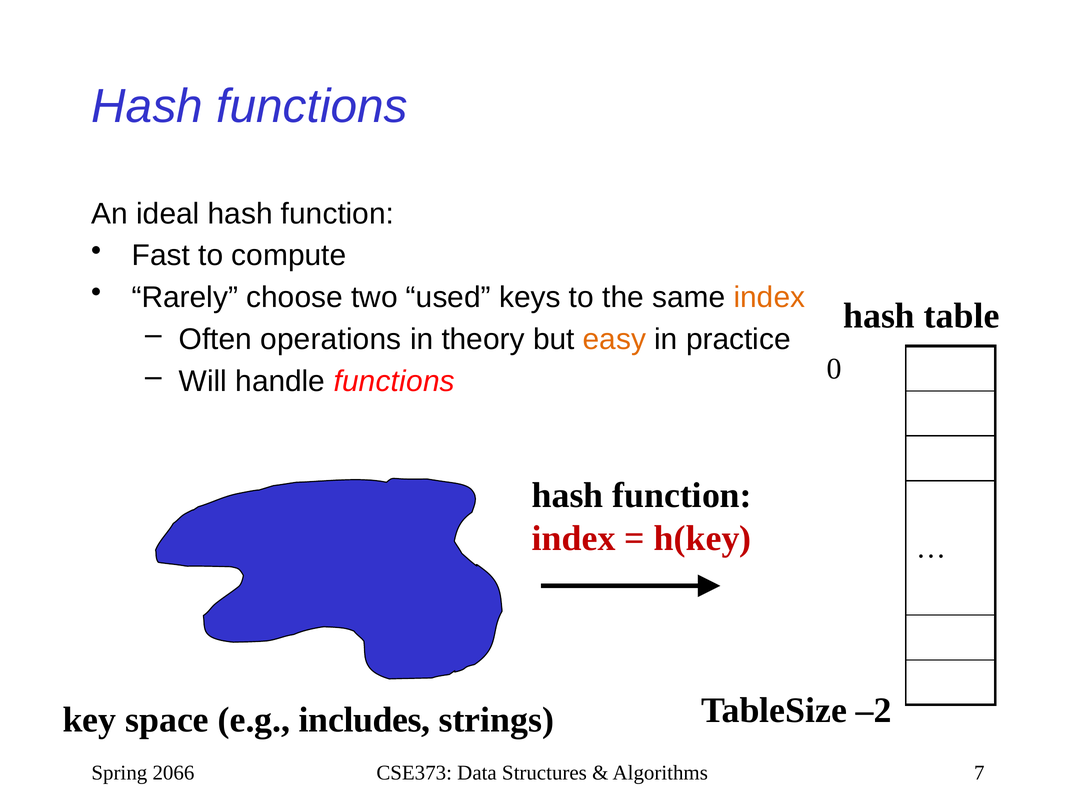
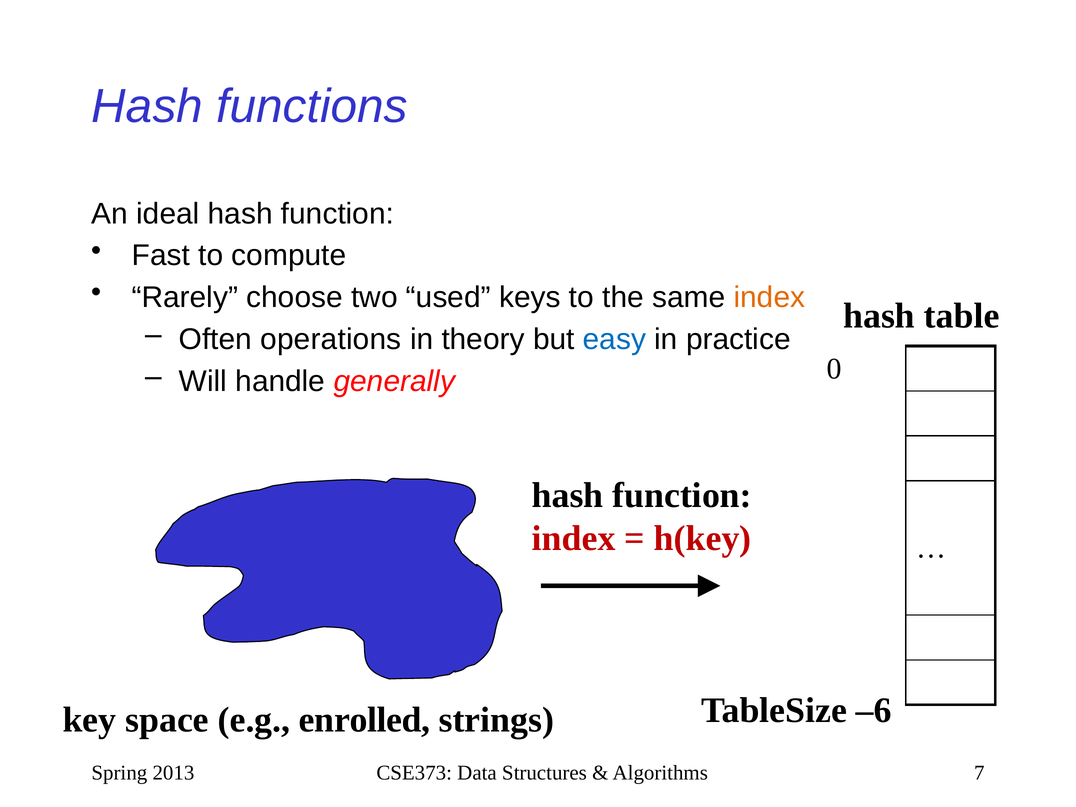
easy colour: orange -> blue
handle functions: functions -> generally
–2: –2 -> –6
includes: includes -> enrolled
2066: 2066 -> 2013
